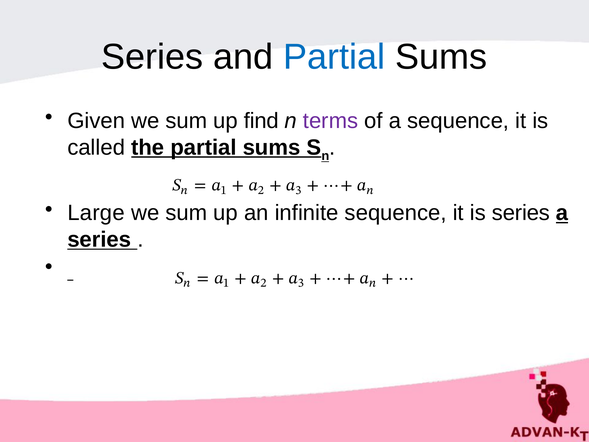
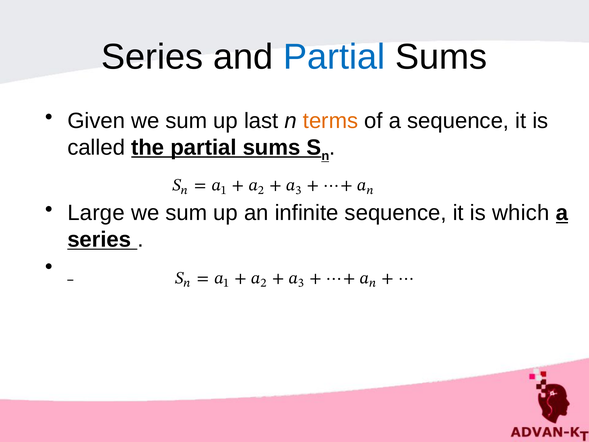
find: find -> last
terms colour: purple -> orange
is series: series -> which
